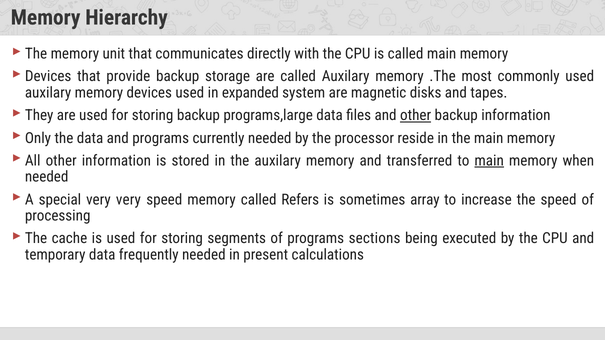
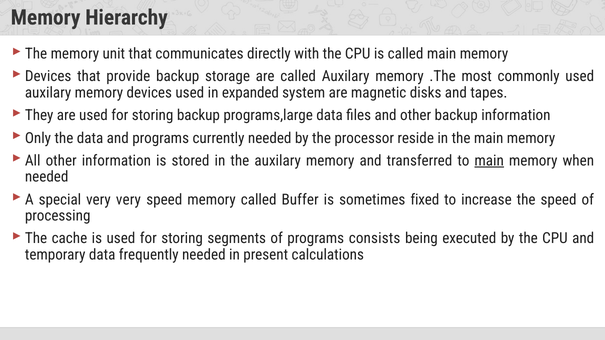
other at (416, 116) underline: present -> none
Refers: Refers -> Buffer
array: array -> fixed
sections: sections -> consists
